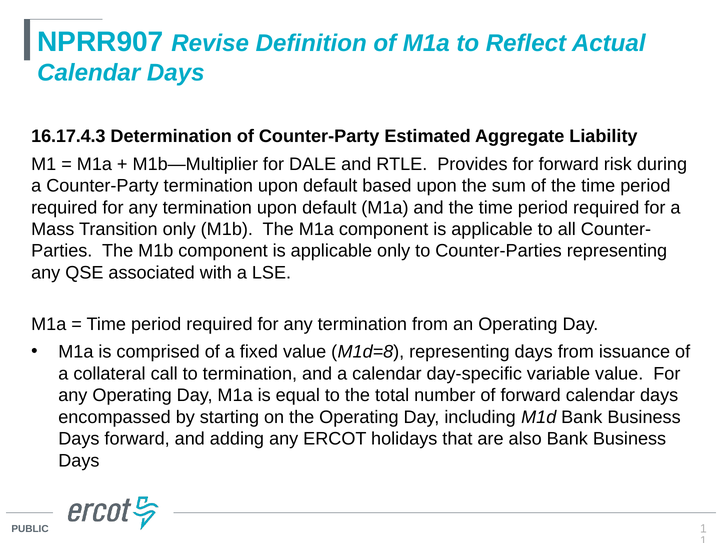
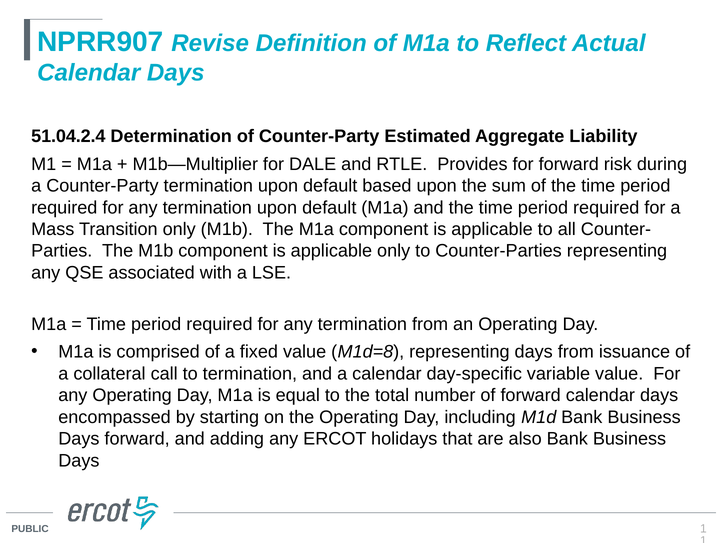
16.17.4.3: 16.17.4.3 -> 51.04.2.4
